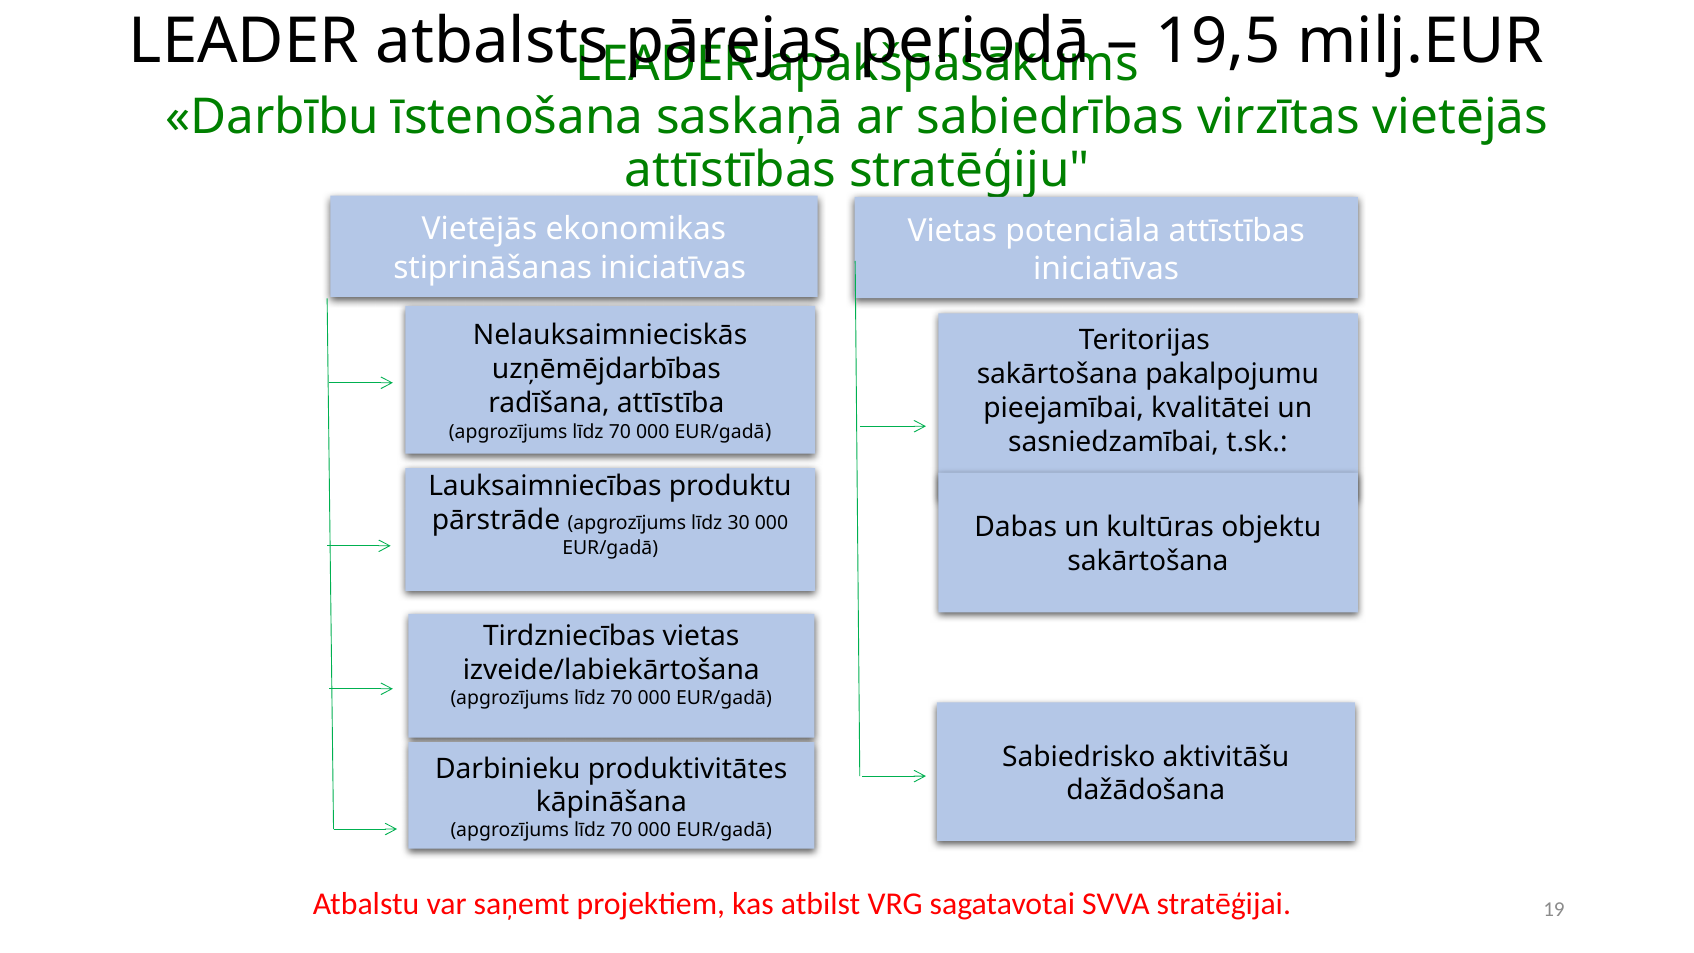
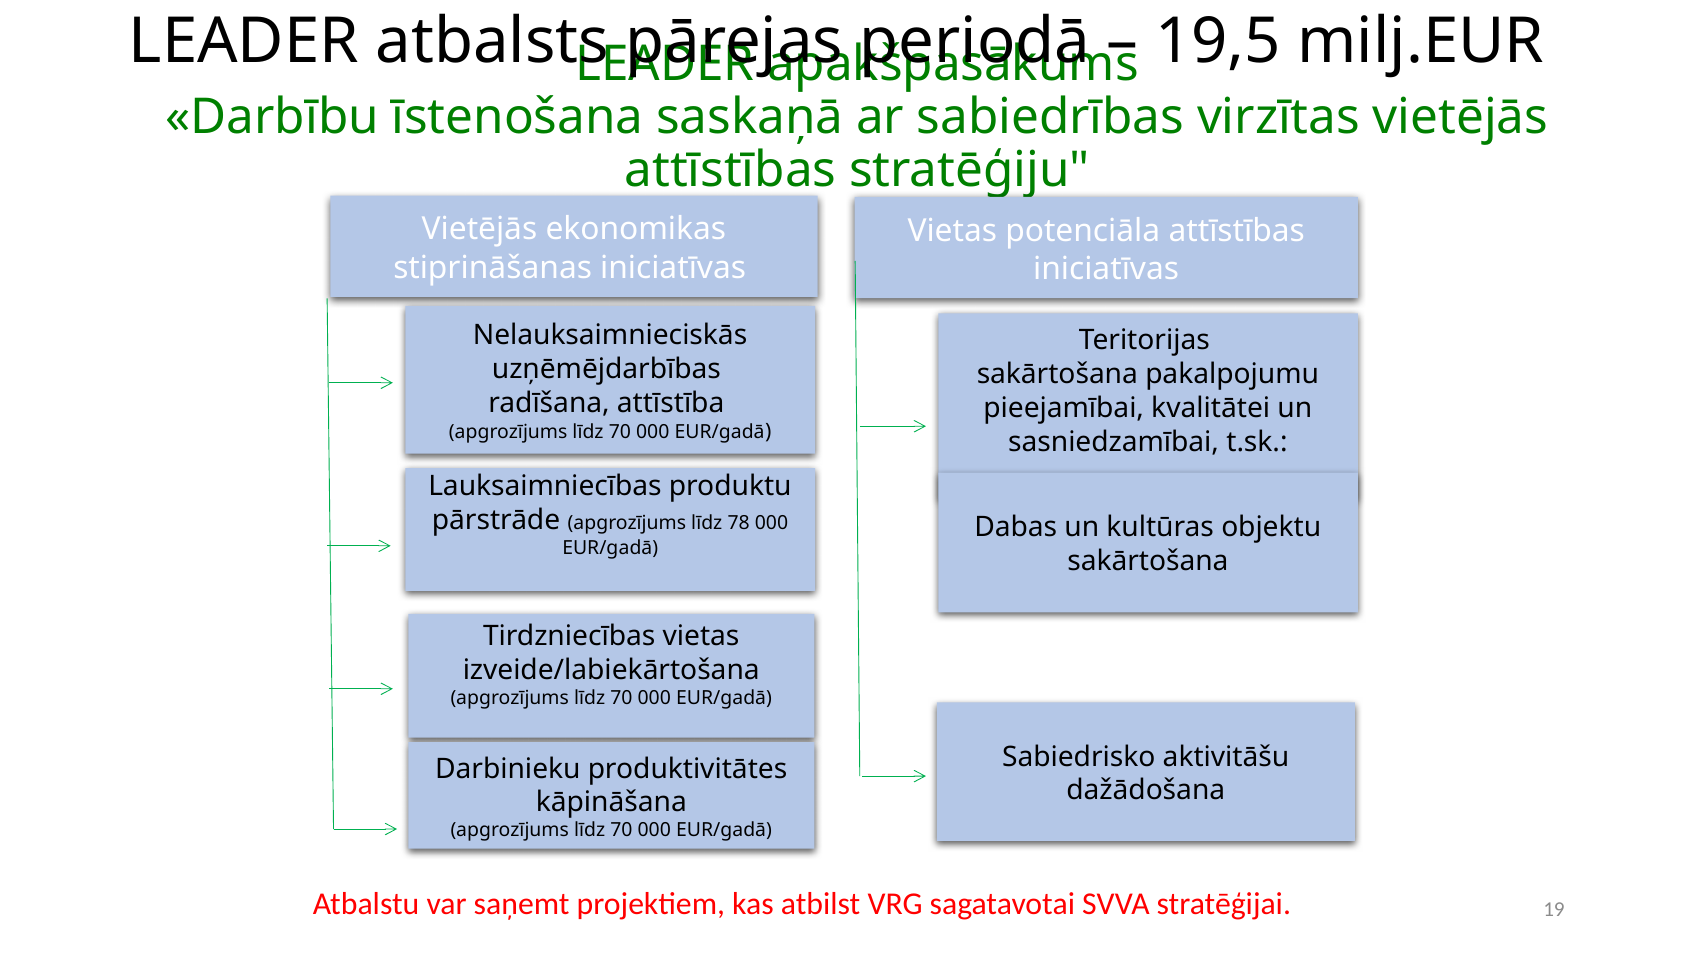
30: 30 -> 78
